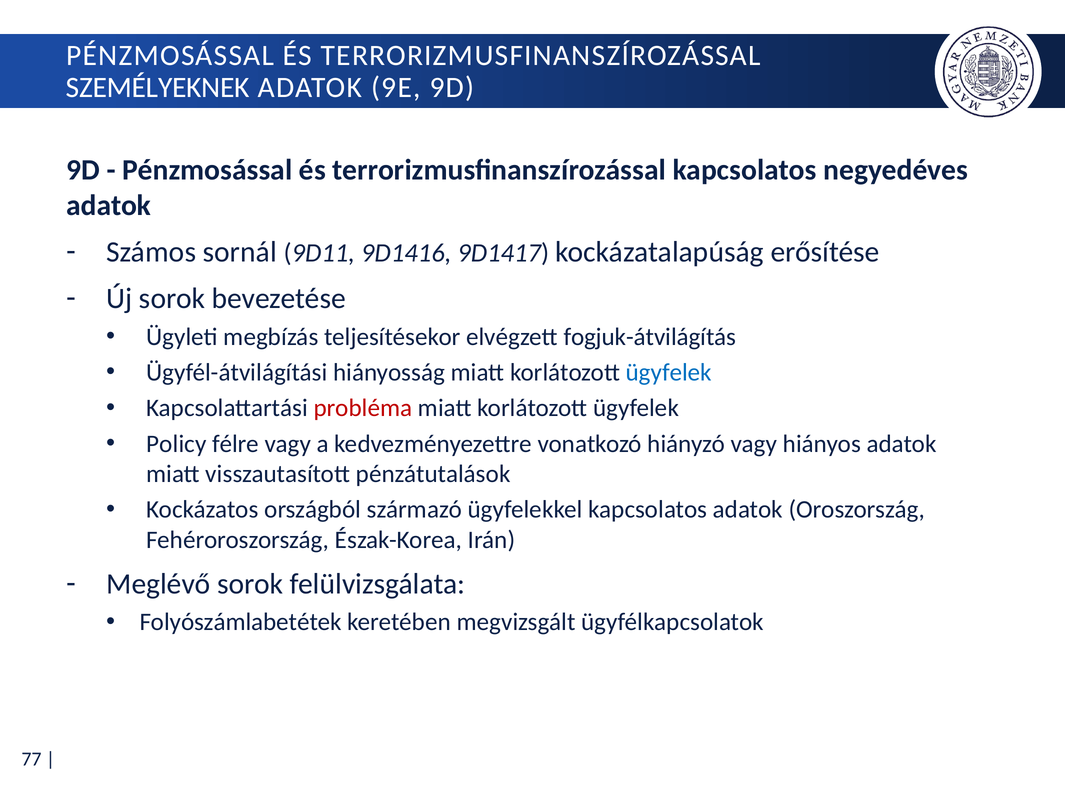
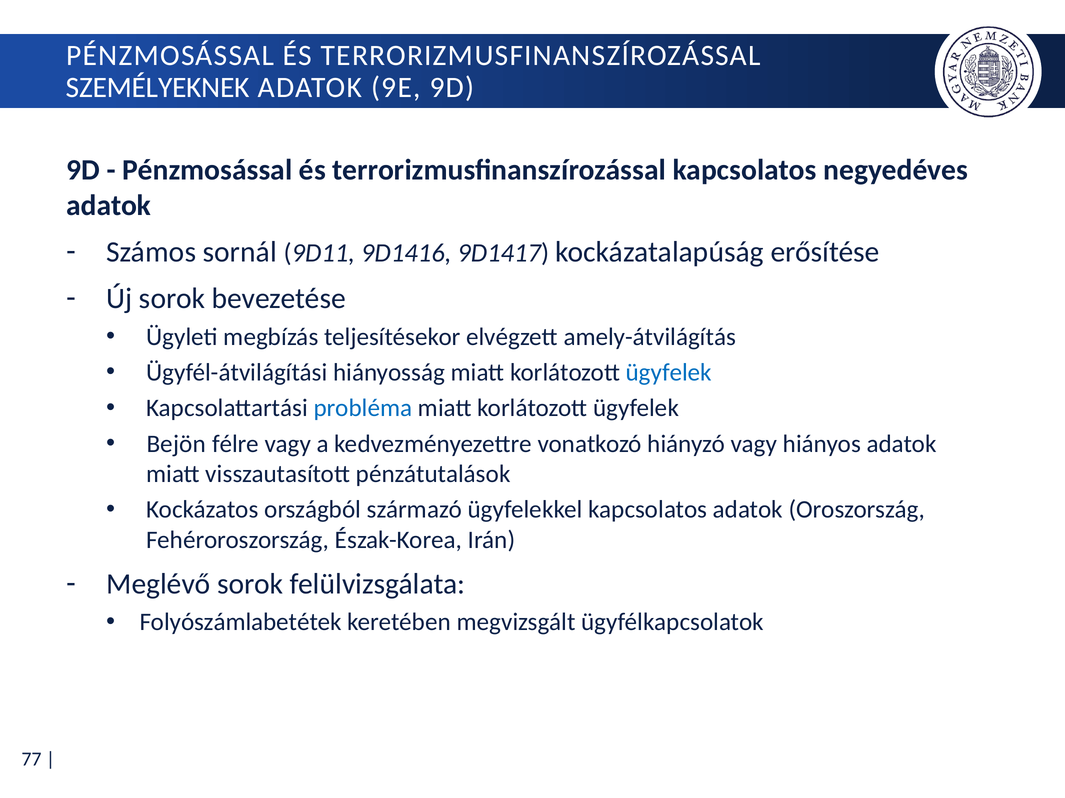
fogjuk-átvilágítás: fogjuk-átvilágítás -> amely-átvilágítás
probléma colour: red -> blue
Policy: Policy -> Bejön
